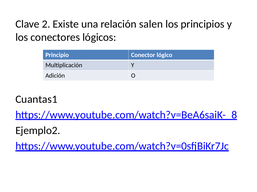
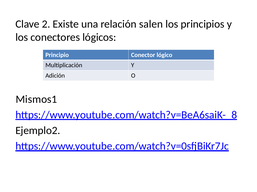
Cuantas1: Cuantas1 -> Mismos1
